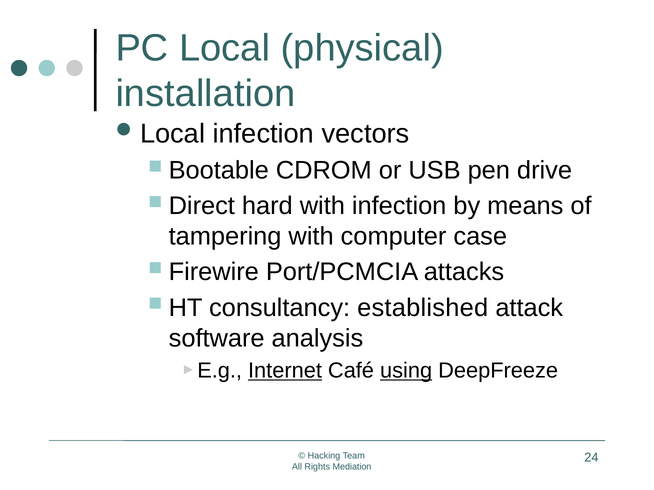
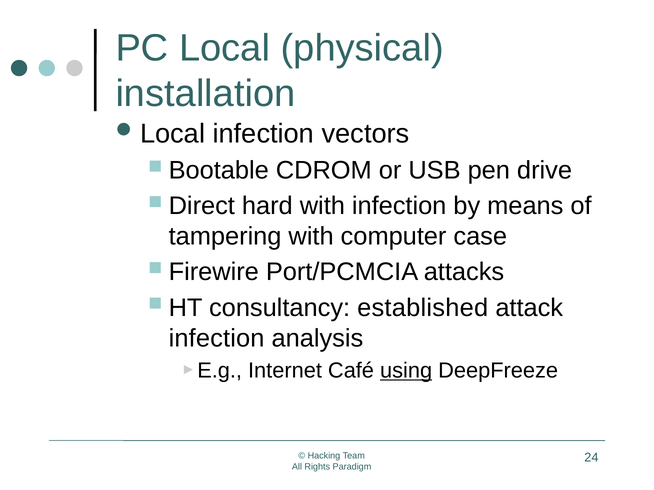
software at (217, 339): software -> infection
Internet underline: present -> none
Mediation: Mediation -> Paradigm
